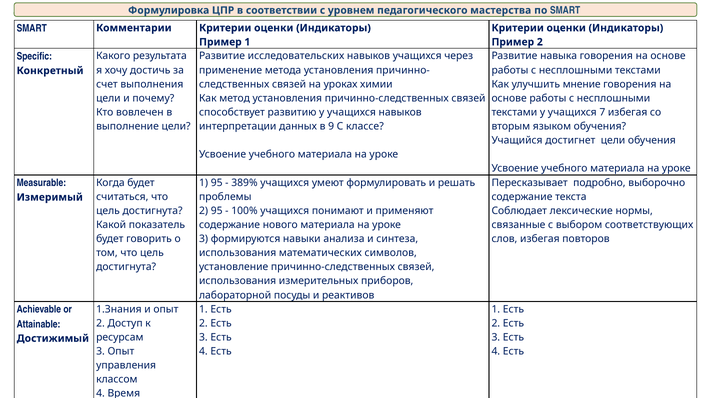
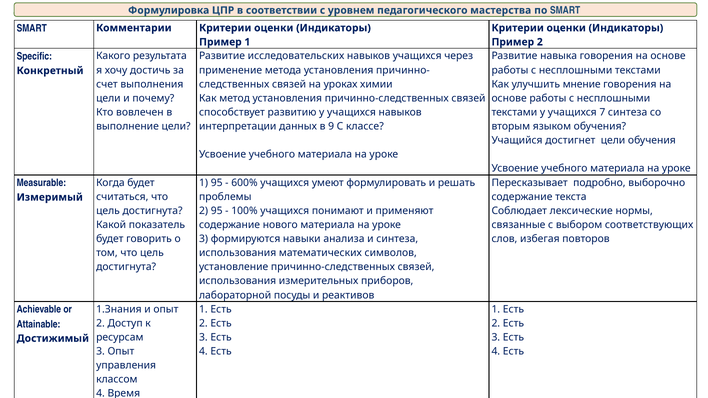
7 избегая: избегая -> синтеза
389%: 389% -> 600%
